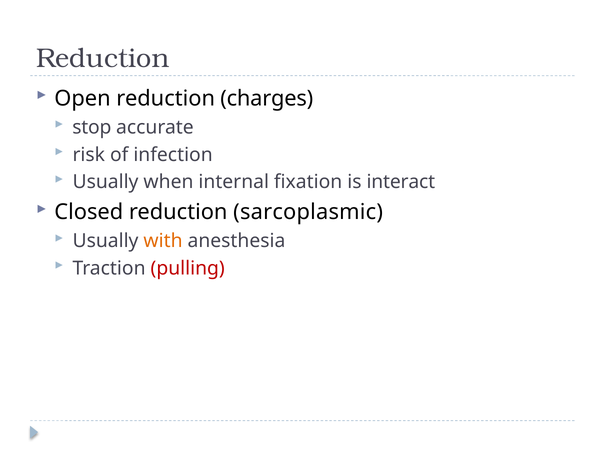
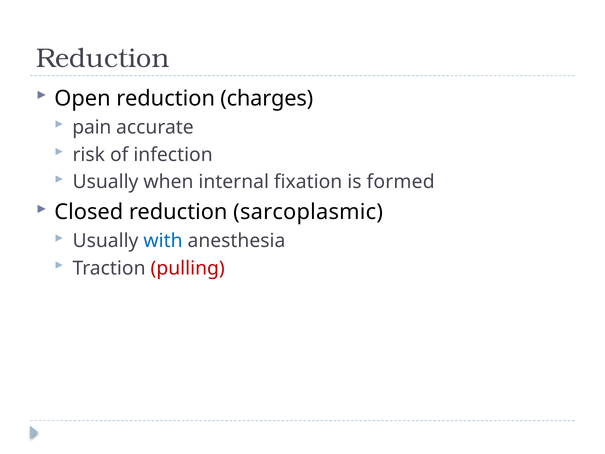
stop: stop -> pain
interact: interact -> formed
with colour: orange -> blue
